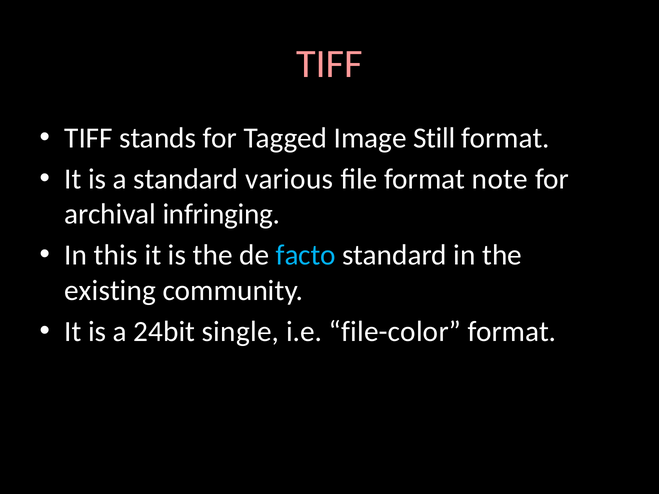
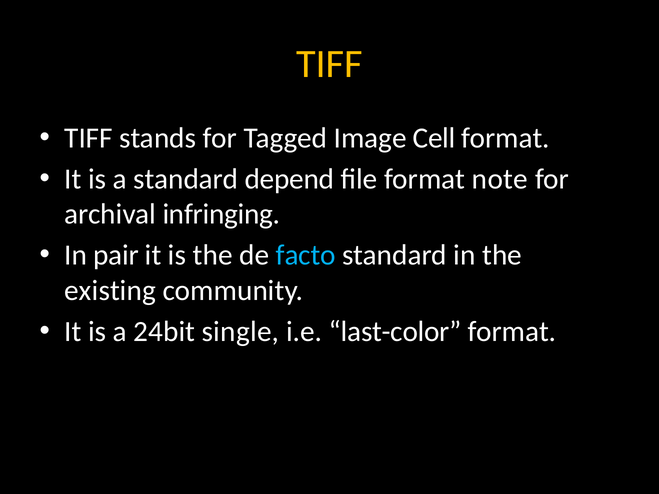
TIFF at (329, 64) colour: pink -> yellow
Still: Still -> Cell
various: various -> depend
this: this -> pair
file-color: file-color -> last-color
